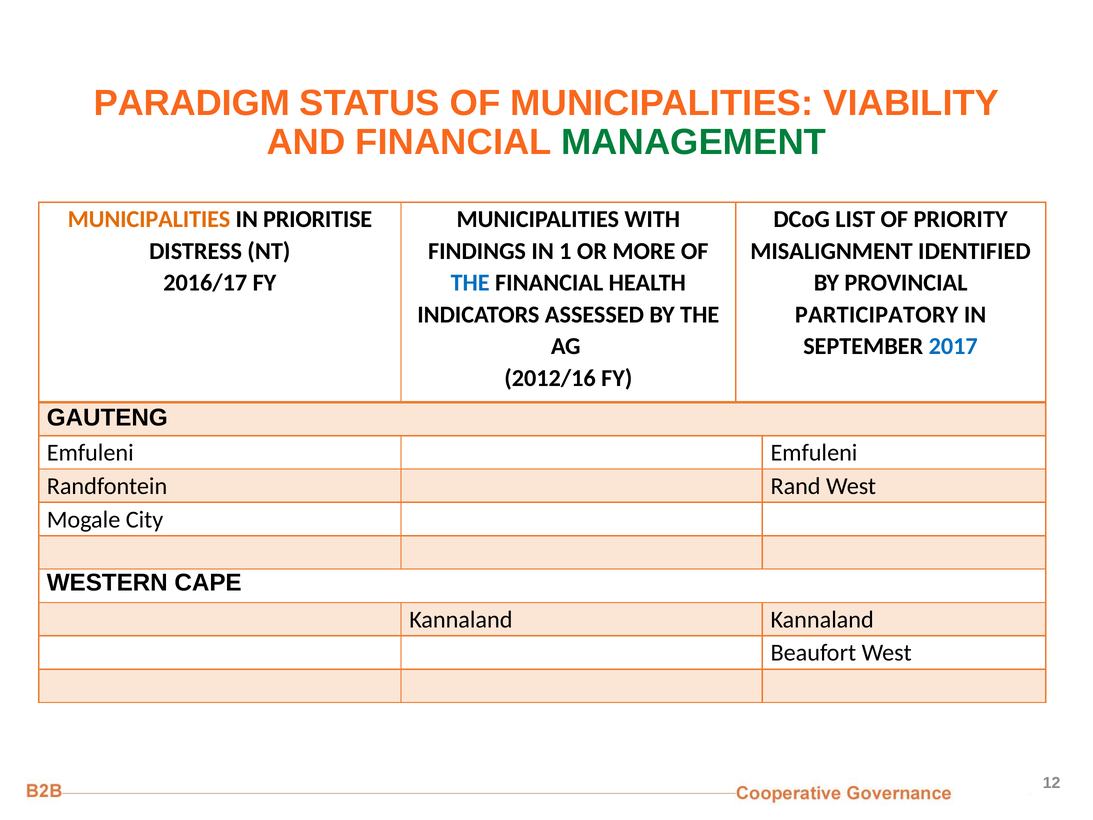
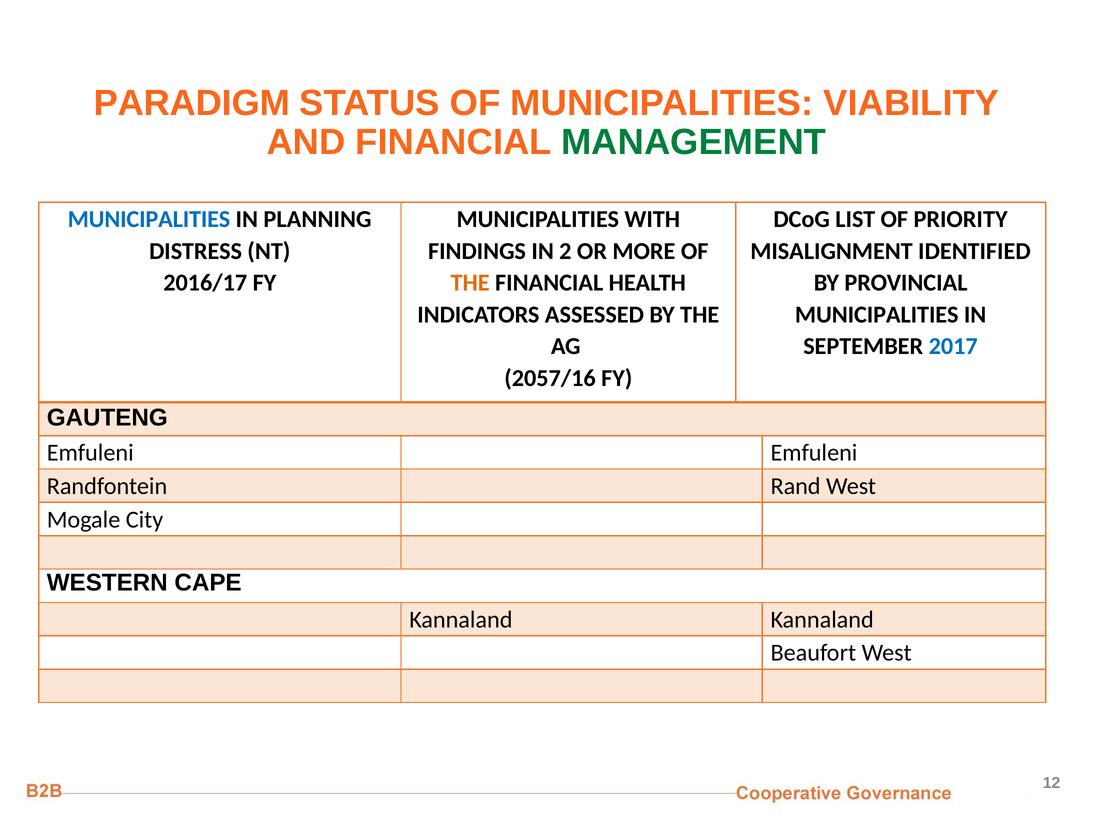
MUNICIPALITIES at (149, 219) colour: orange -> blue
PRIORITISE: PRIORITISE -> PLANNING
1: 1 -> 2
THE at (470, 283) colour: blue -> orange
PARTICIPATORY at (877, 315): PARTICIPATORY -> MUNICIPALITIES
2012/16: 2012/16 -> 2057/16
